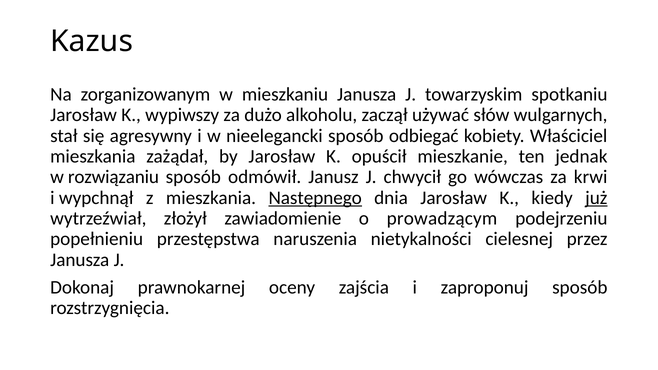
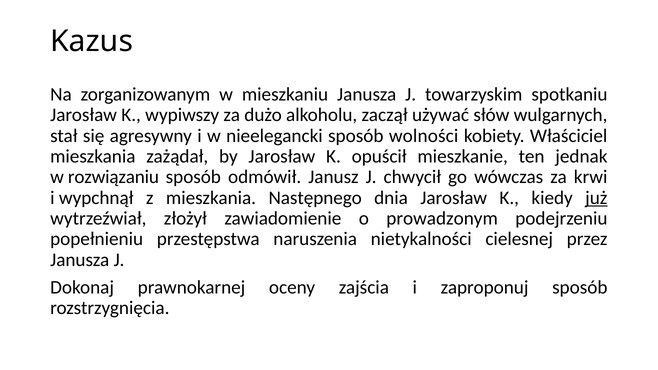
odbiegać: odbiegać -> wolności
Następnego underline: present -> none
prowadzącym: prowadzącym -> prowadzonym
